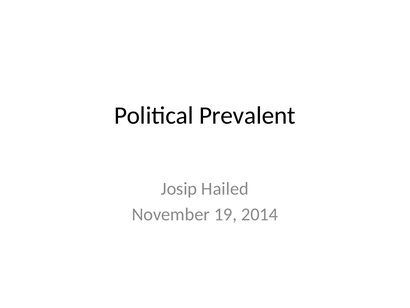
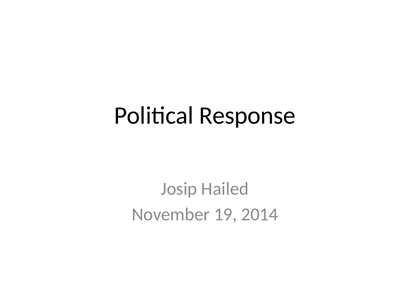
Prevalent: Prevalent -> Response
